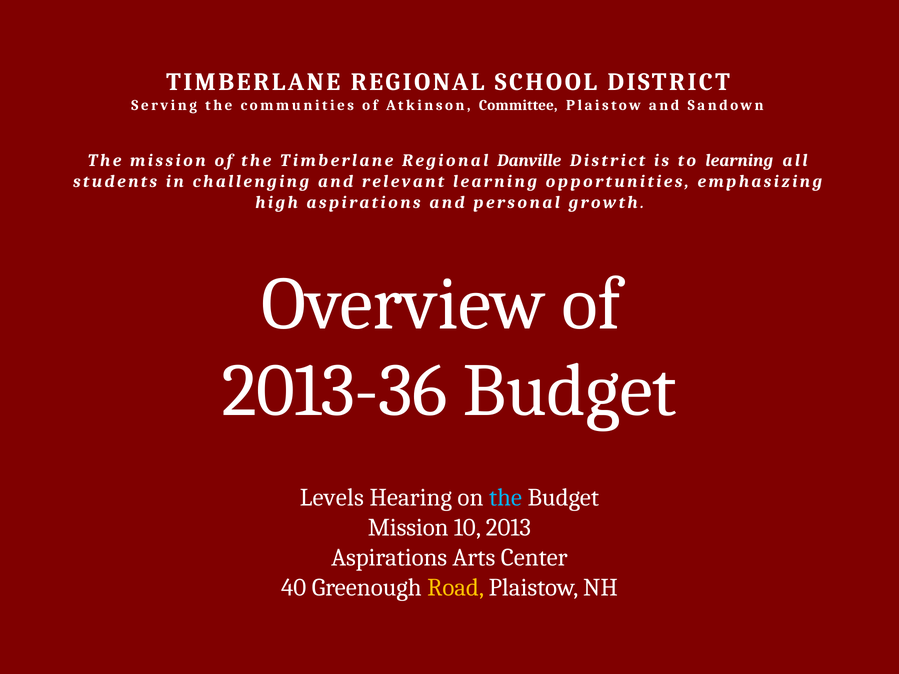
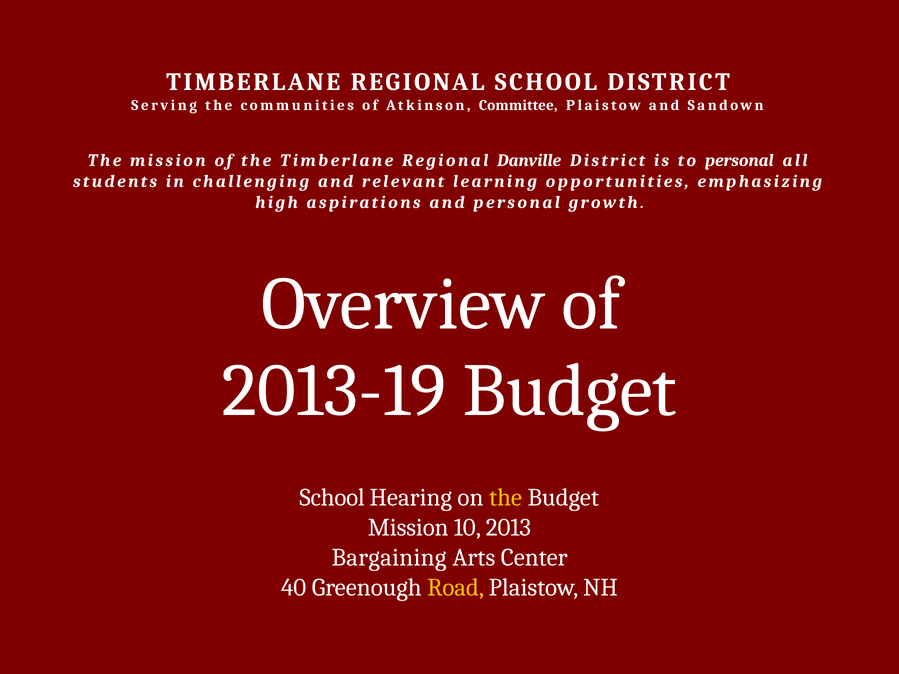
to learning: learning -> personal
2013-36: 2013-36 -> 2013-19
Levels at (332, 498): Levels -> School
the at (506, 498) colour: light blue -> yellow
Aspirations at (389, 558): Aspirations -> Bargaining
